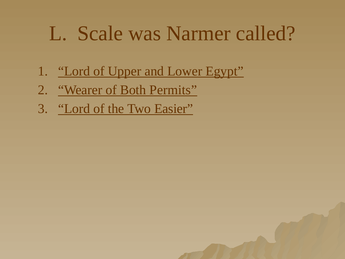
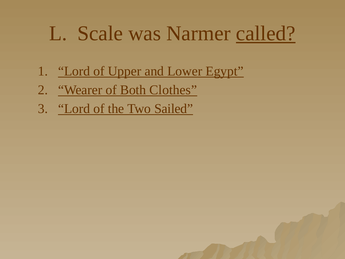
called underline: none -> present
Permits: Permits -> Clothes
Easier: Easier -> Sailed
